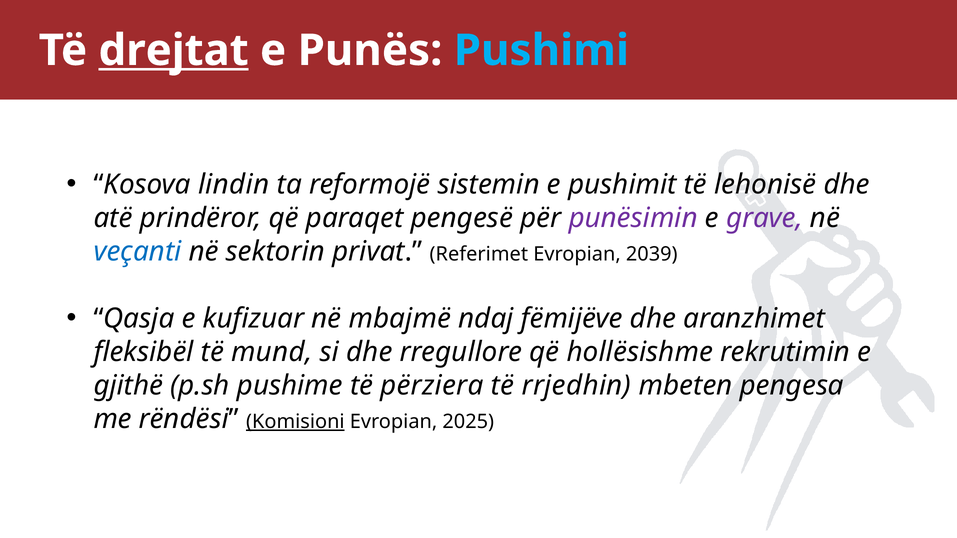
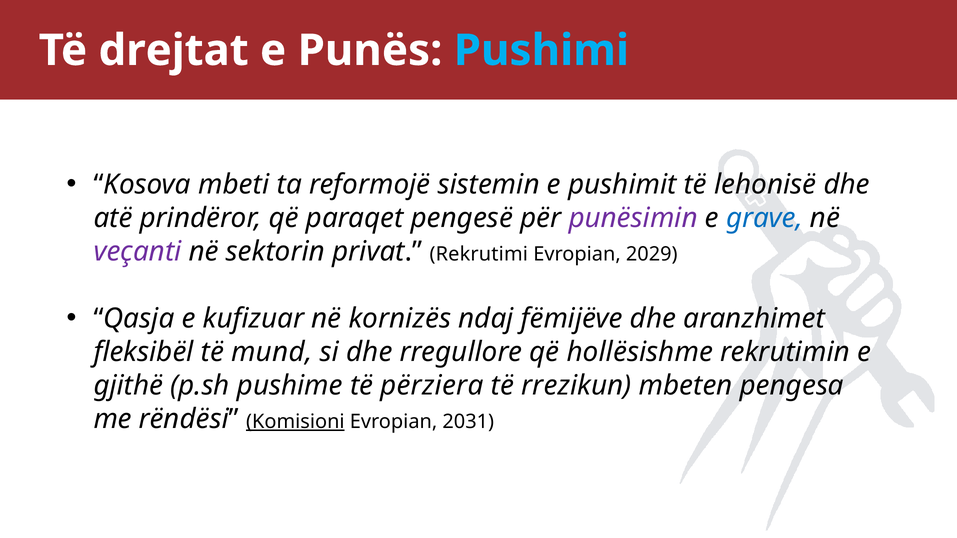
drejtat underline: present -> none
lindin: lindin -> mbeti
grave colour: purple -> blue
veçanti colour: blue -> purple
Referimet: Referimet -> Rekrutimi
2039: 2039 -> 2029
mbajmë: mbajmë -> kornizës
rrjedhin: rrjedhin -> rrezikun
2025: 2025 -> 2031
